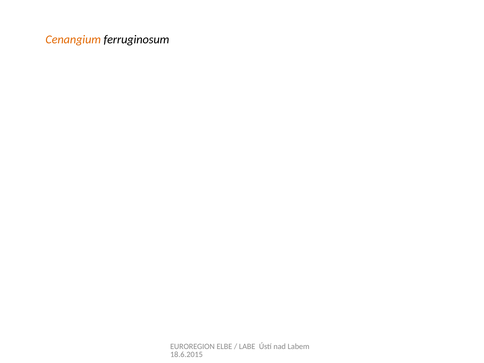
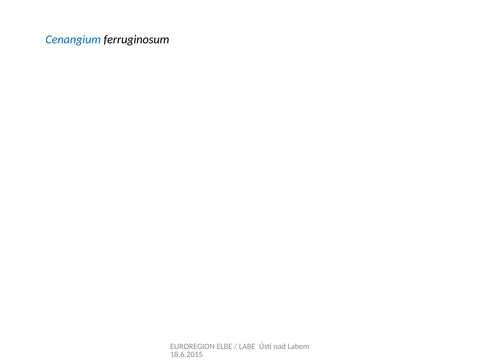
Cenangium colour: orange -> blue
